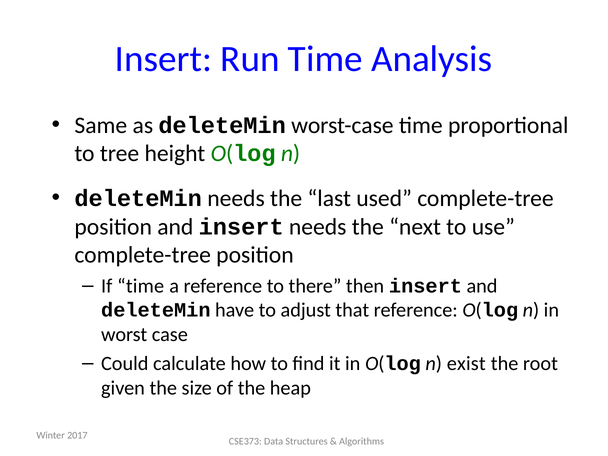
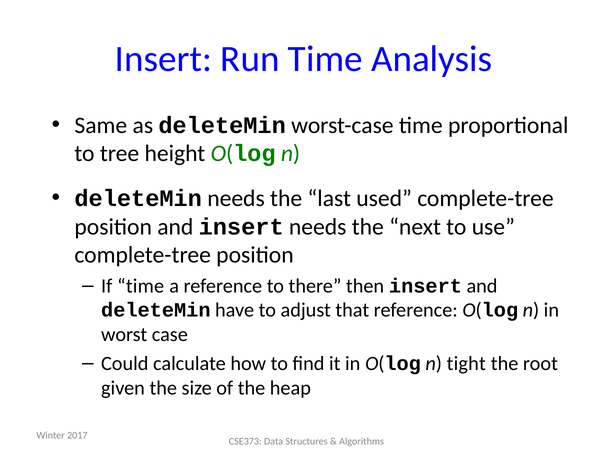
exist: exist -> tight
